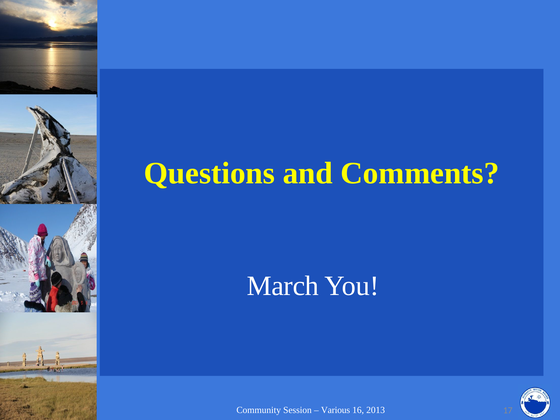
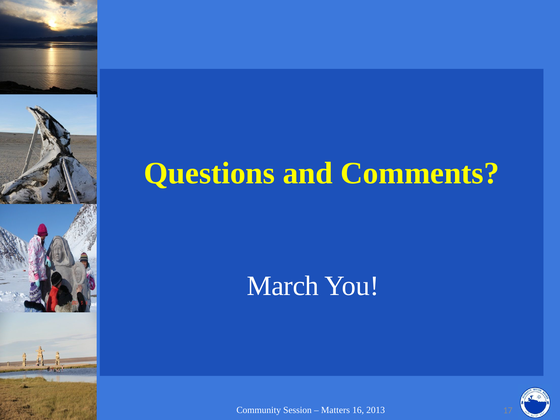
Various: Various -> Matters
